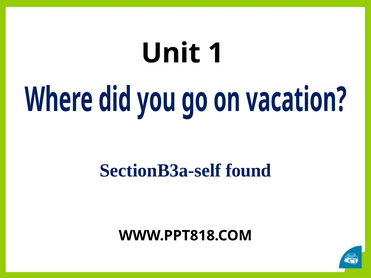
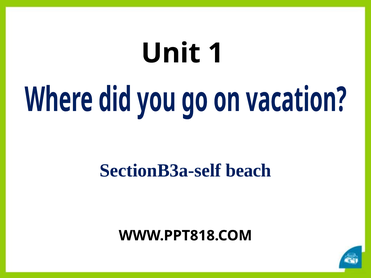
found: found -> beach
